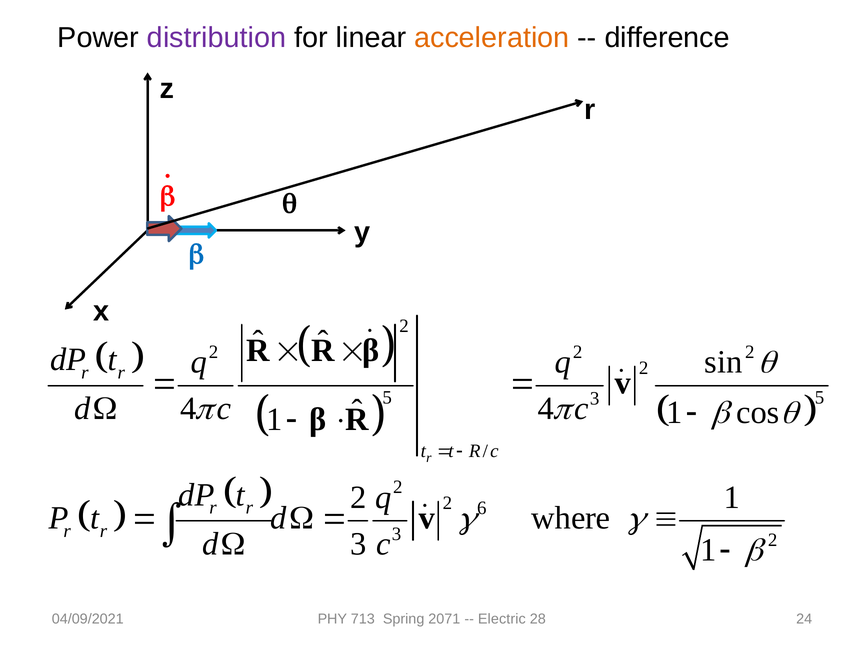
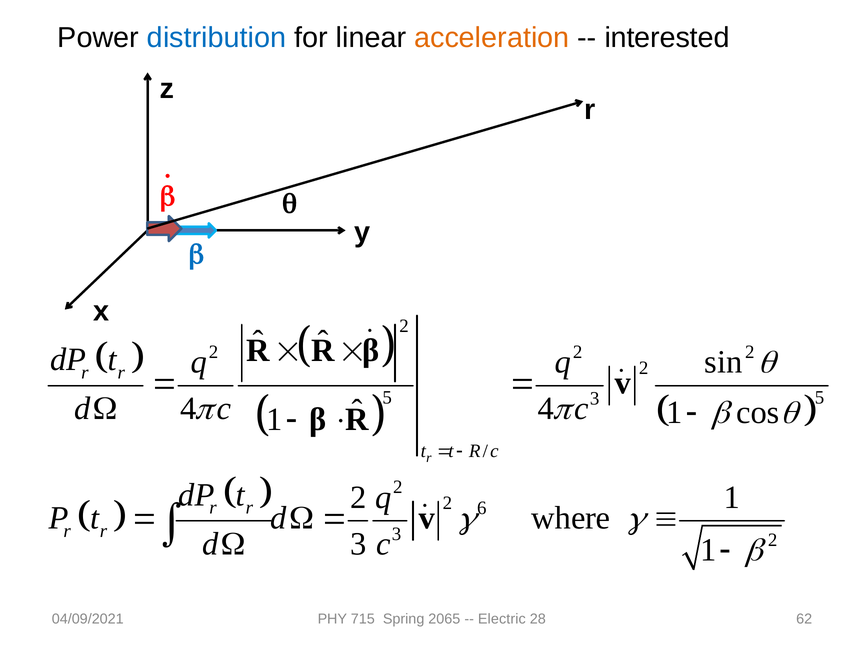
distribution colour: purple -> blue
difference: difference -> interested
713: 713 -> 715
2071: 2071 -> 2065
24: 24 -> 62
